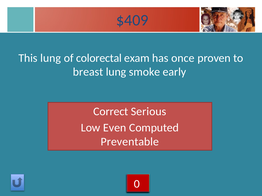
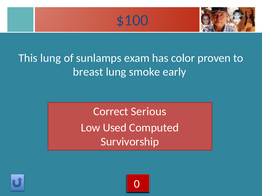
$409: $409 -> $100
colorectal: colorectal -> sunlamps
once: once -> color
Even: Even -> Used
Preventable: Preventable -> Survivorship
